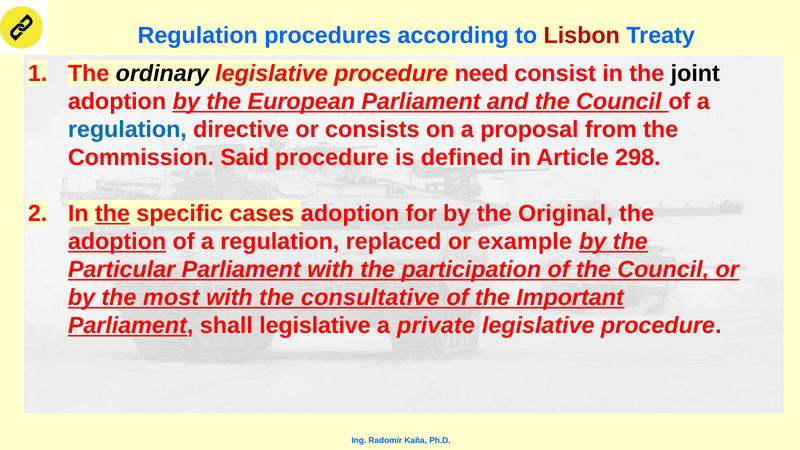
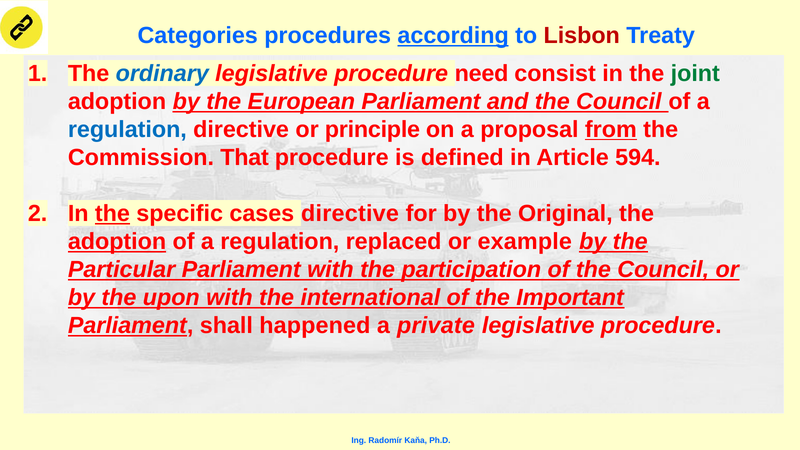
Regulation at (198, 36): Regulation -> Categories
according underline: none -> present
ordinary colour: black -> blue
joint colour: black -> green
consists: consists -> principle
from underline: none -> present
Said: Said -> That
298: 298 -> 594
cases adoption: adoption -> directive
most: most -> upon
consultative: consultative -> international
shall legislative: legislative -> happened
